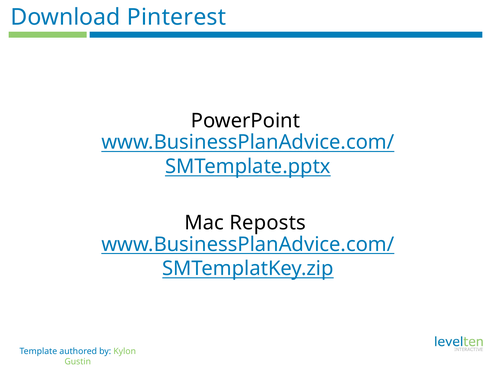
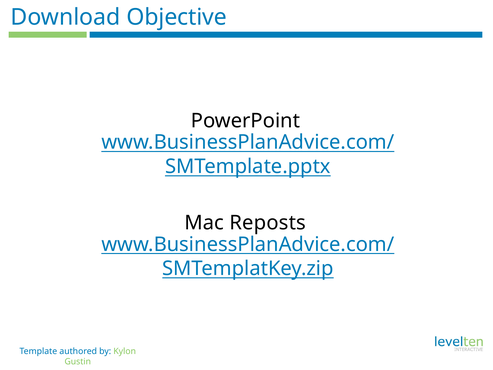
Pinterest: Pinterest -> Objective
